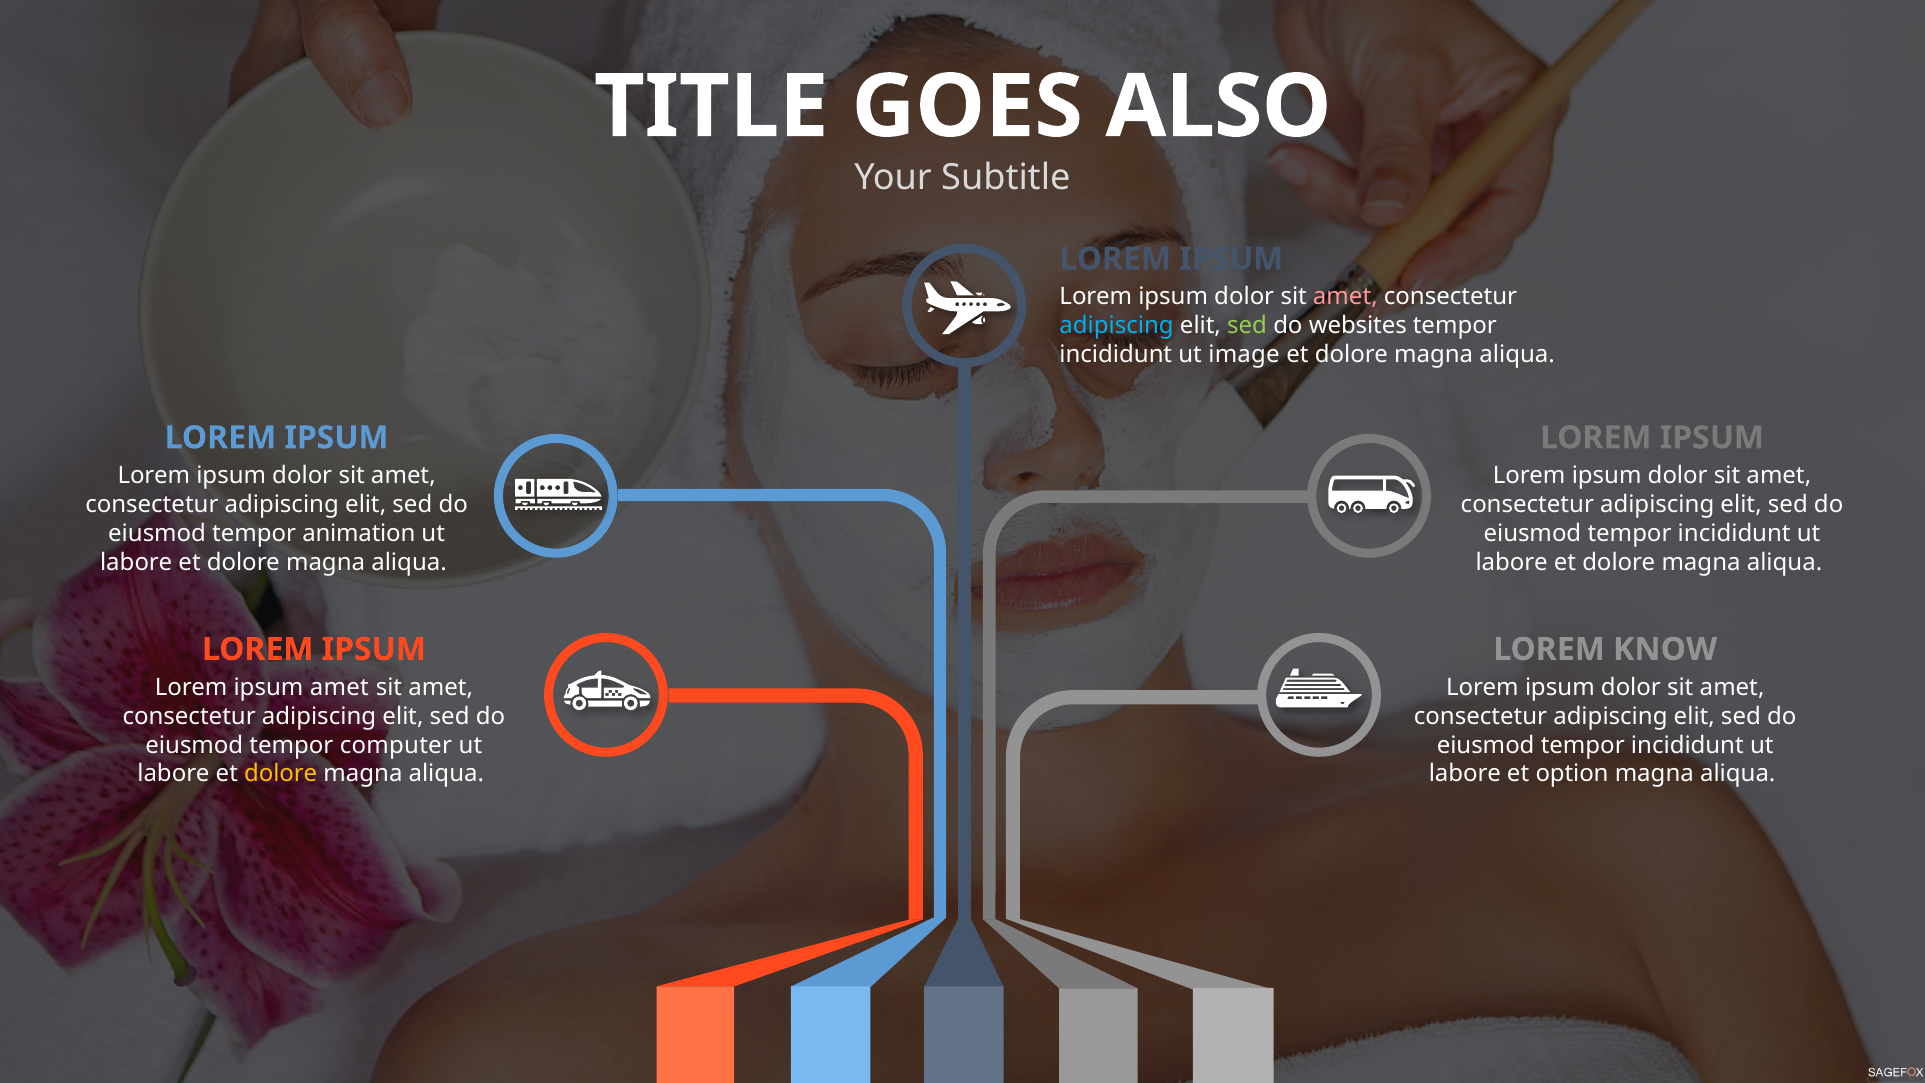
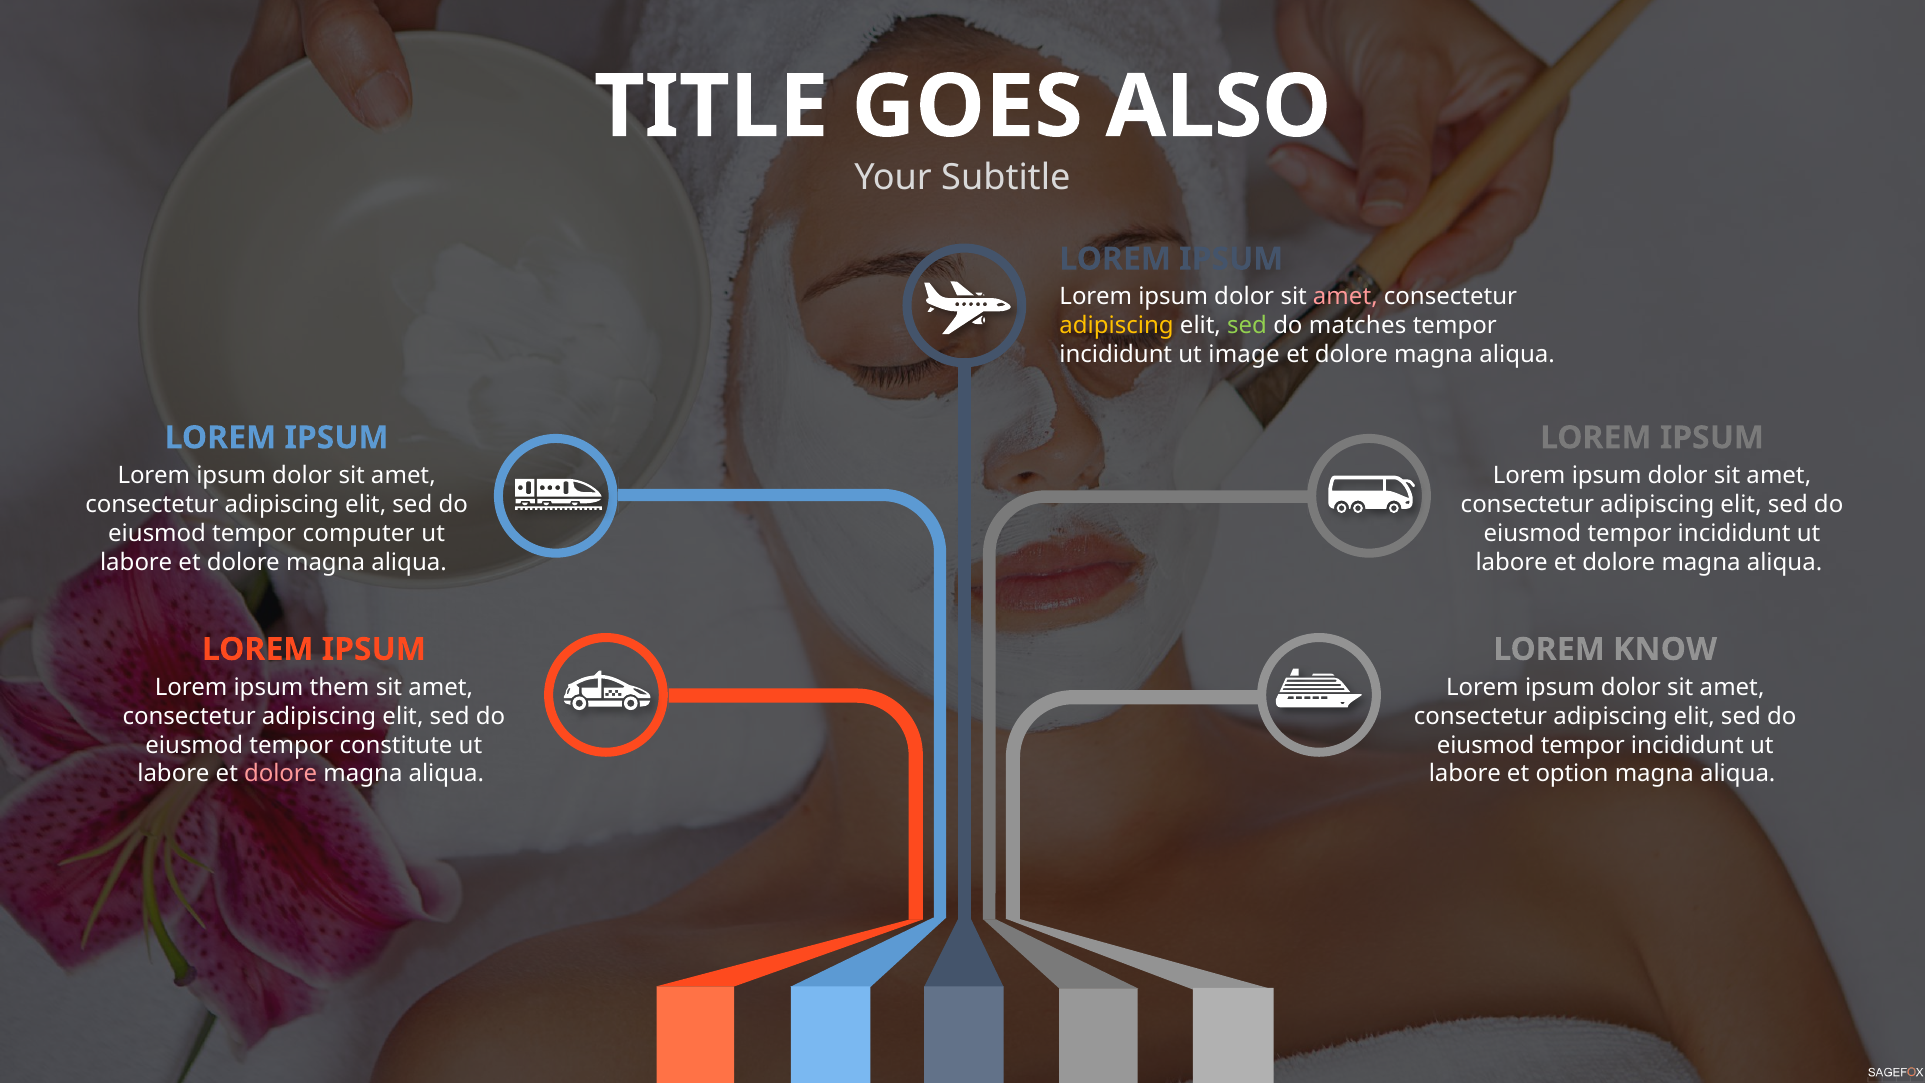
adipiscing at (1117, 326) colour: light blue -> yellow
websites: websites -> matches
animation: animation -> computer
ipsum amet: amet -> them
computer: computer -> constitute
dolore at (281, 774) colour: yellow -> pink
